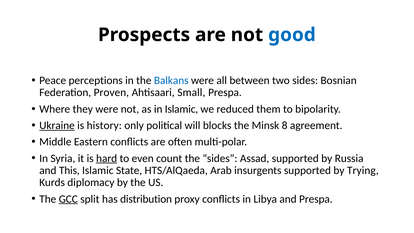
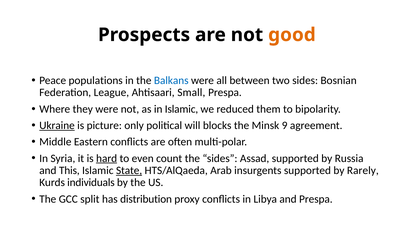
good colour: blue -> orange
perceptions: perceptions -> populations
Proven: Proven -> League
history: history -> picture
8: 8 -> 9
State underline: none -> present
Trying: Trying -> Rarely
diplomacy: diplomacy -> individuals
GCC underline: present -> none
